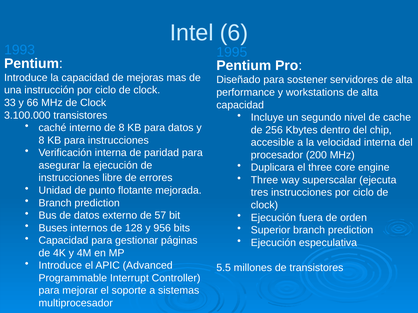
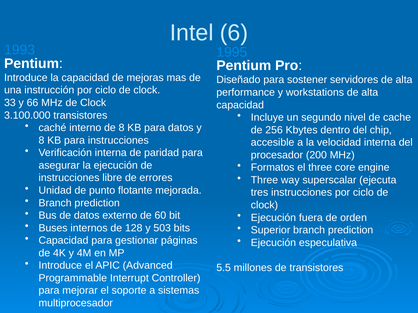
Duplicara: Duplicara -> Formatos
57: 57 -> 60
956: 956 -> 503
